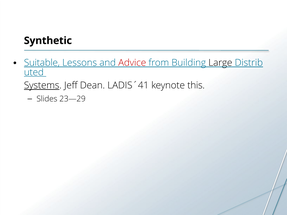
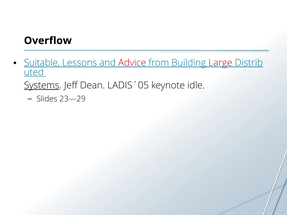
Synthetic: Synthetic -> Overflow
Large colour: black -> red
LADIS´41: LADIS´41 -> LADIS´05
this: this -> idle
